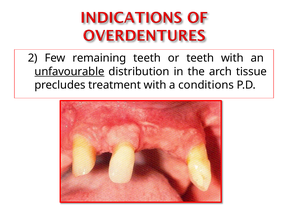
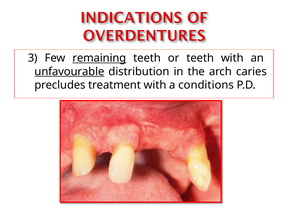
2: 2 -> 3
remaining underline: none -> present
tissue: tissue -> caries
